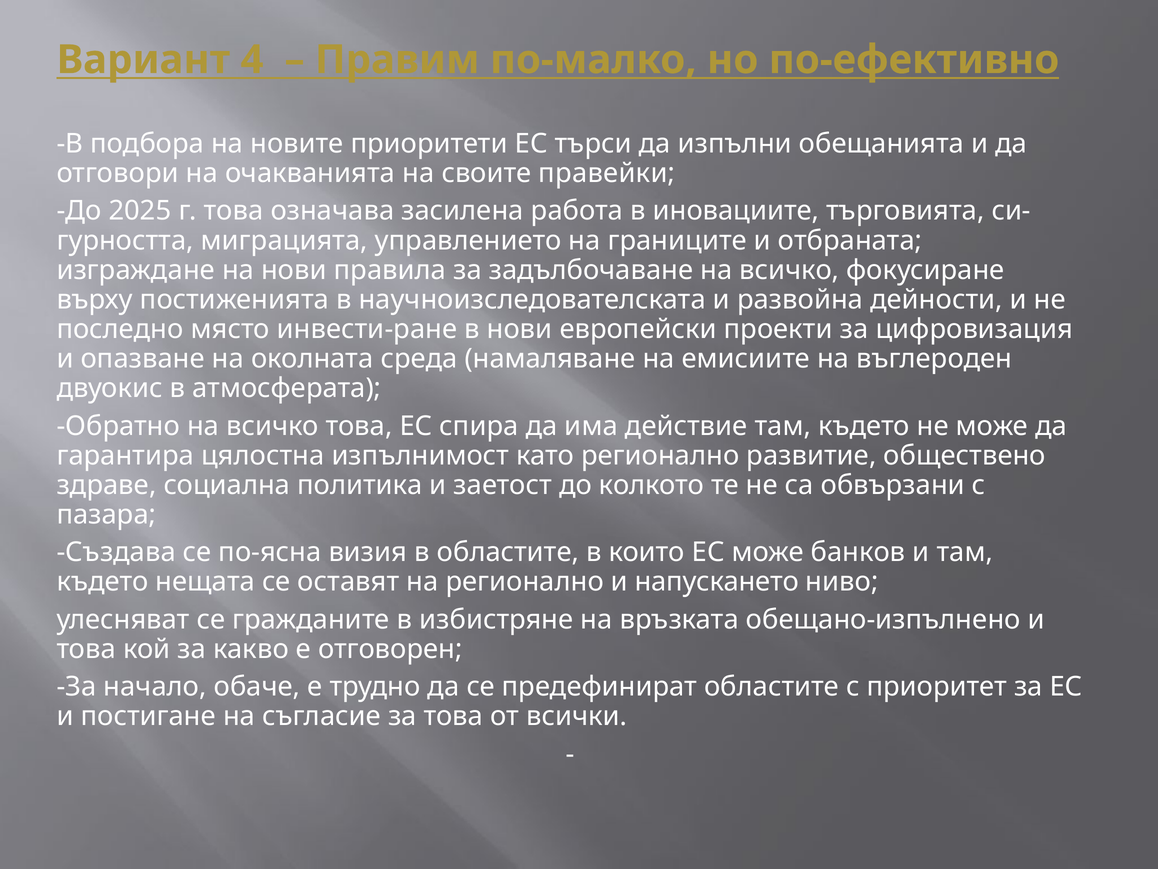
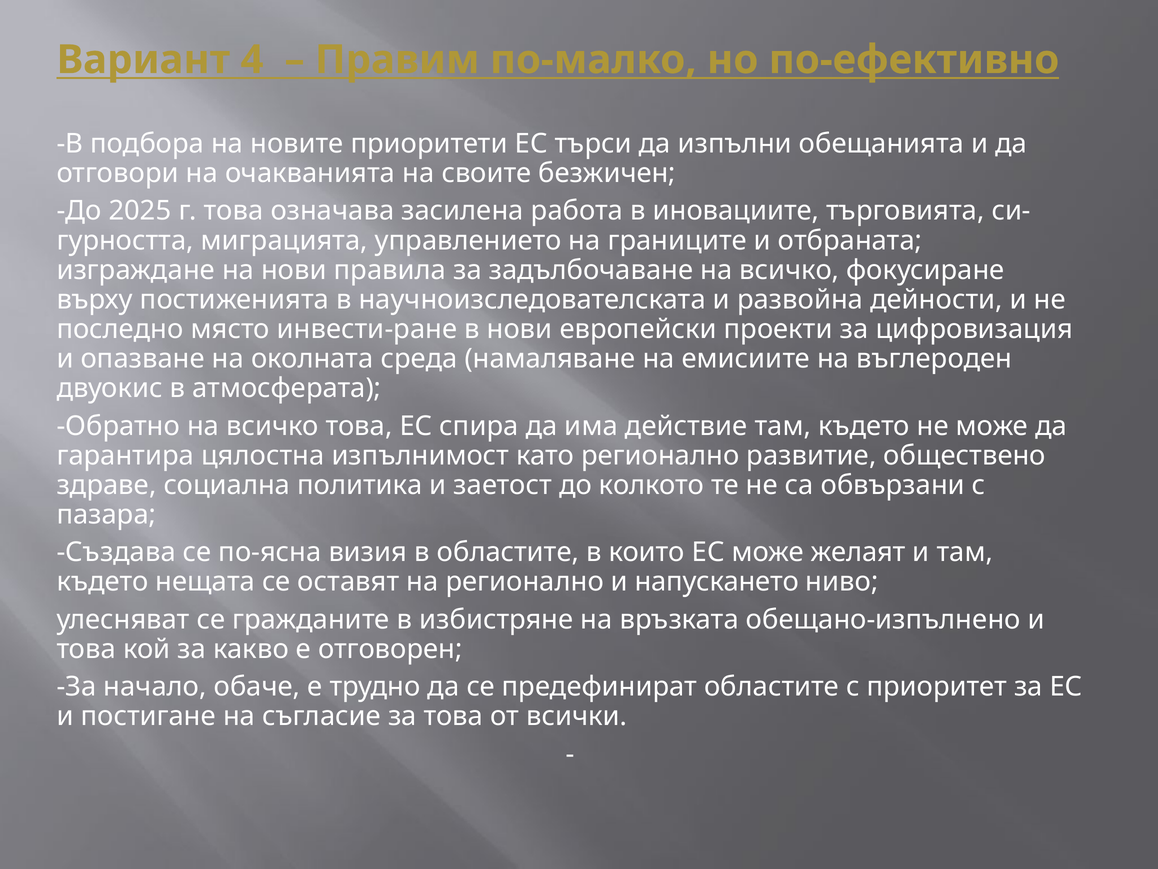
правейки: правейки -> безжичен
банков: банков -> желаят
